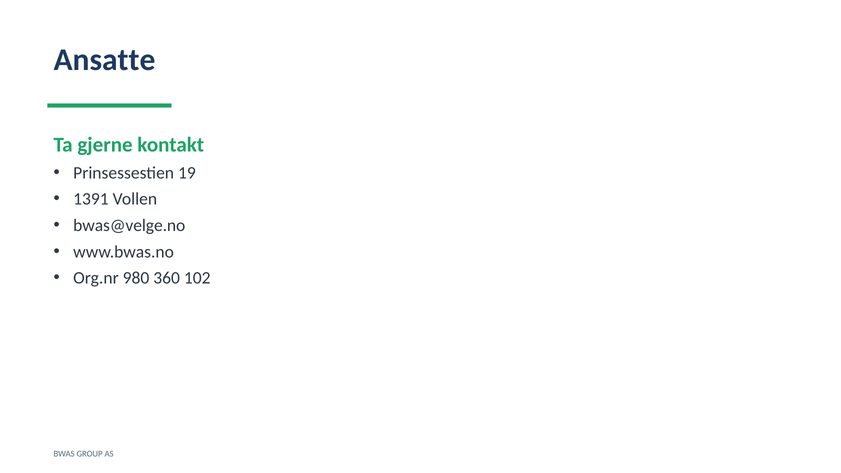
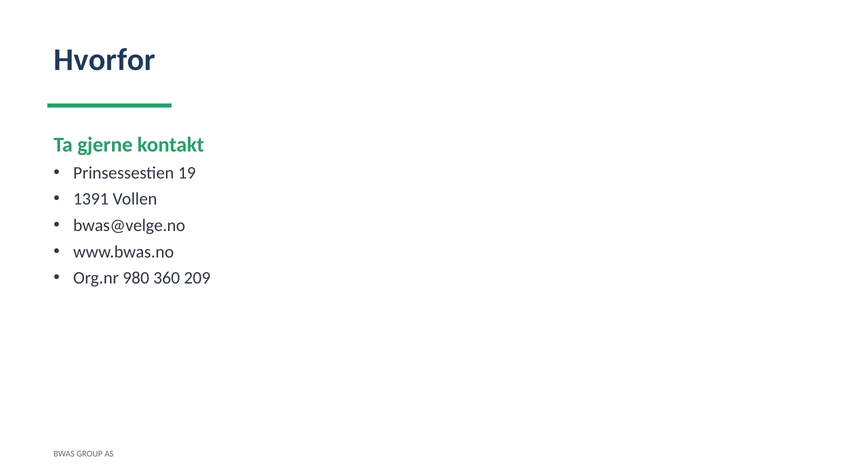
Ansatte: Ansatte -> Hvorfor
102: 102 -> 209
